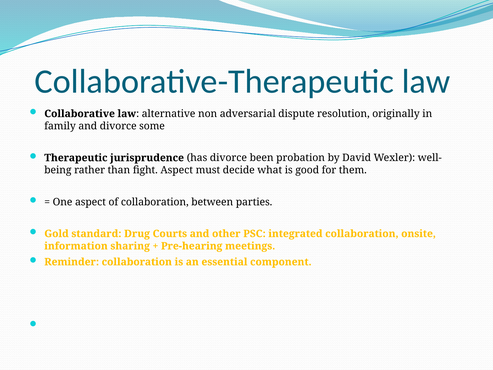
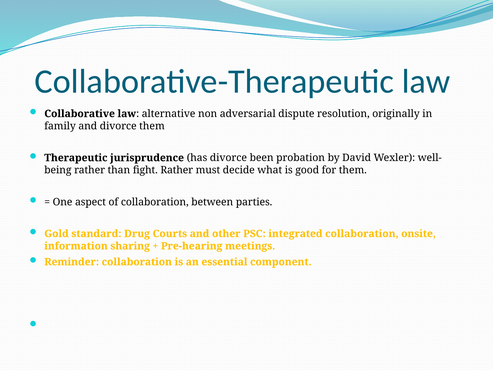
divorce some: some -> them
fight Aspect: Aspect -> Rather
